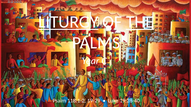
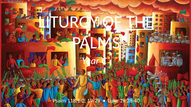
LITURGY underline: present -> none
